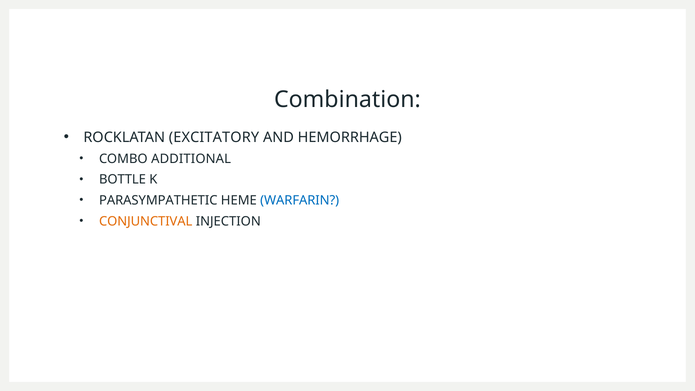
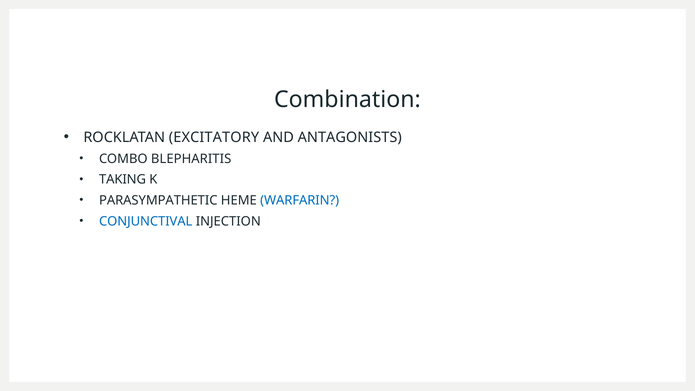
HEMORRHAGE: HEMORRHAGE -> ANTAGONISTS
ADDITIONAL: ADDITIONAL -> BLEPHARITIS
BOTTLE: BOTTLE -> TAKING
CONJUNCTIVAL colour: orange -> blue
